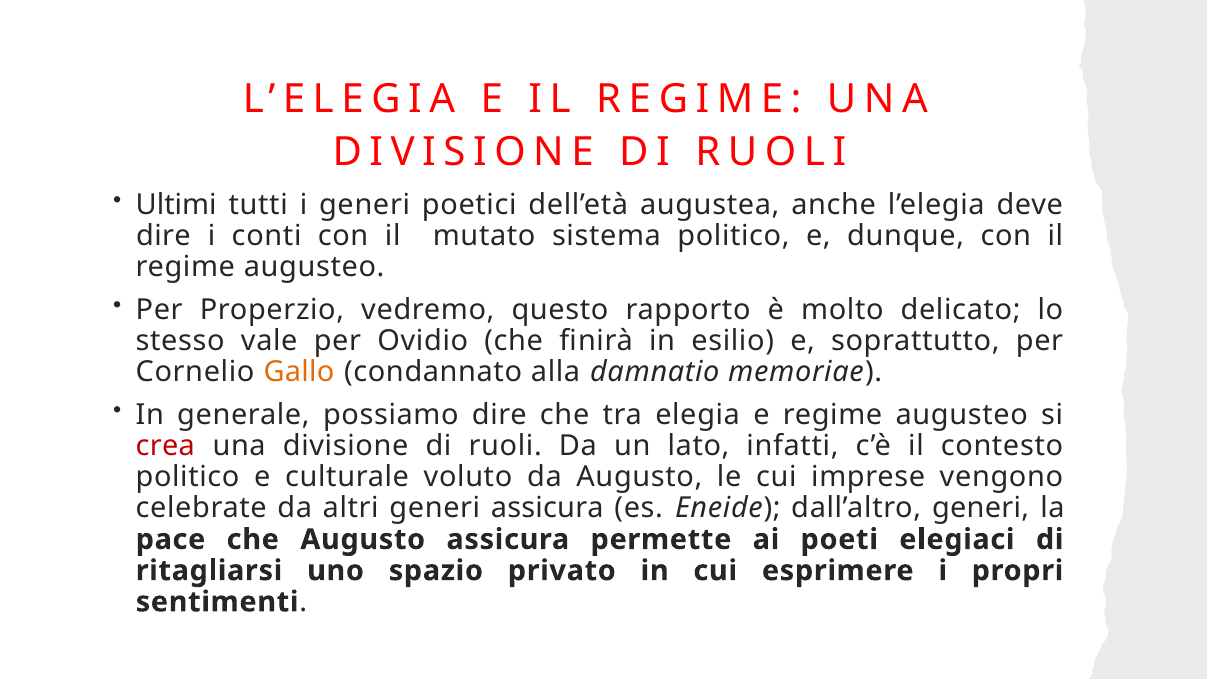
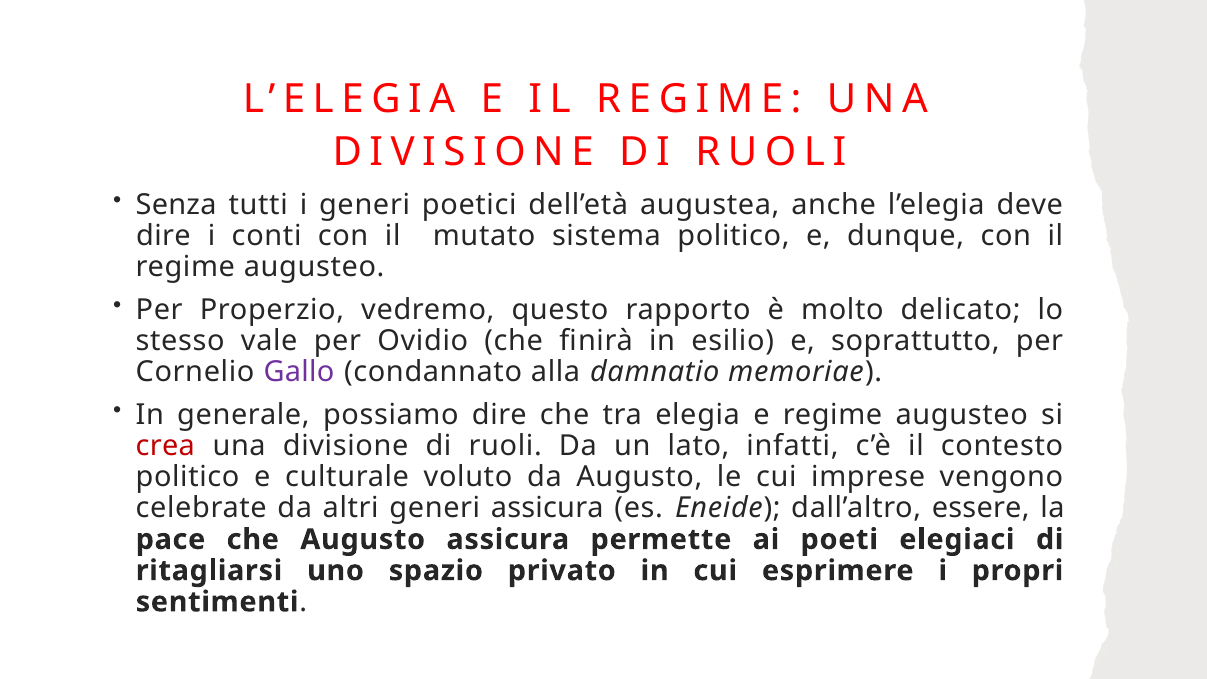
Ultimi: Ultimi -> Senza
Gallo colour: orange -> purple
dall’altro generi: generi -> essere
